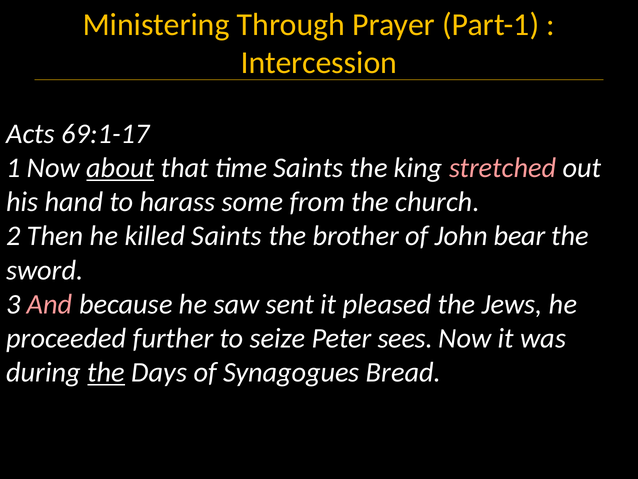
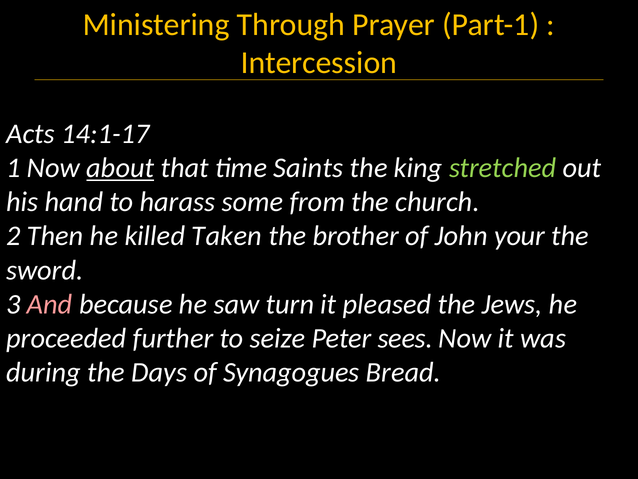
69:1-17: 69:1-17 -> 14:1-17
stretched colour: pink -> light green
killed Saints: Saints -> Taken
bear: bear -> your
sent: sent -> turn
the at (106, 372) underline: present -> none
